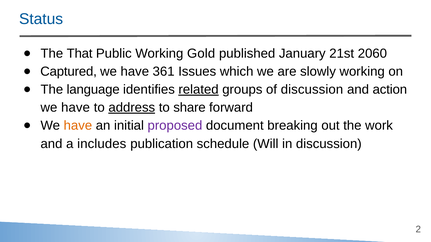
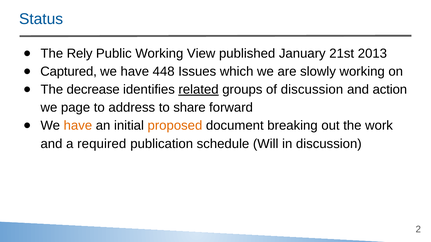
That: That -> Rely
Gold: Gold -> View
2060: 2060 -> 2013
361: 361 -> 448
language: language -> decrease
have at (76, 108): have -> page
address underline: present -> none
proposed colour: purple -> orange
includes: includes -> required
